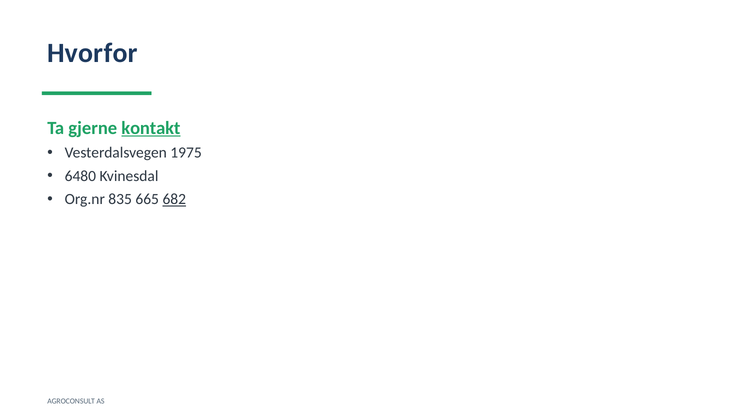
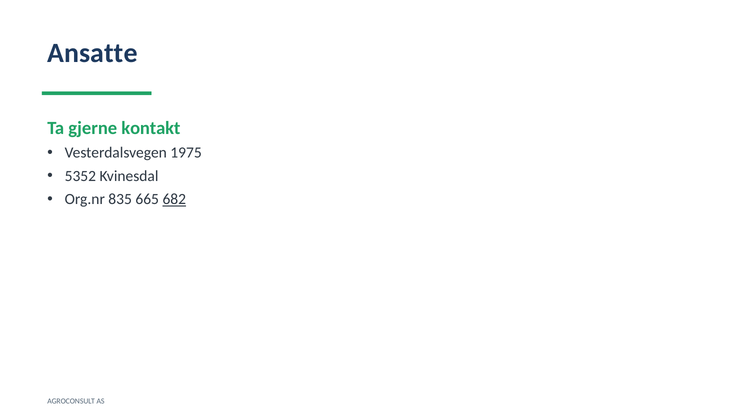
Hvorfor: Hvorfor -> Ansatte
kontakt underline: present -> none
6480: 6480 -> 5352
